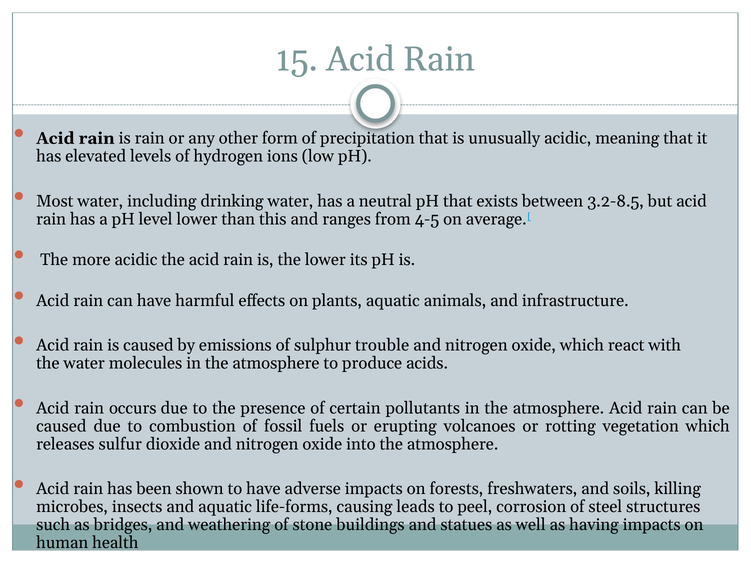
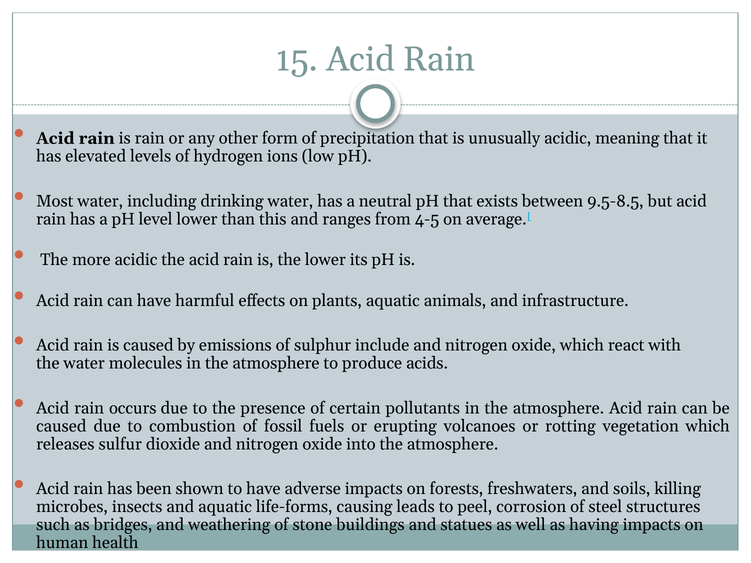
3.2-8.5: 3.2-8.5 -> 9.5-8.5
trouble: trouble -> include
